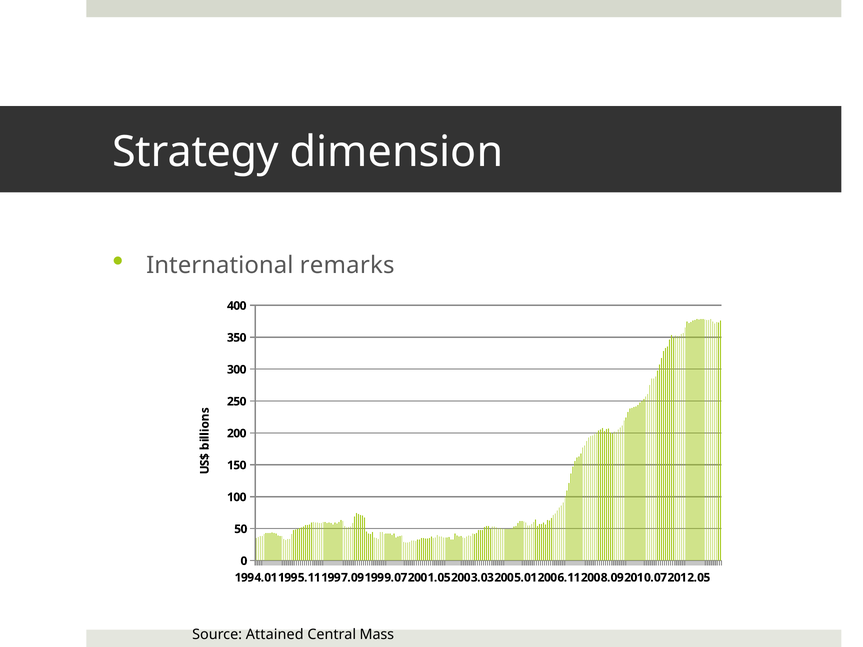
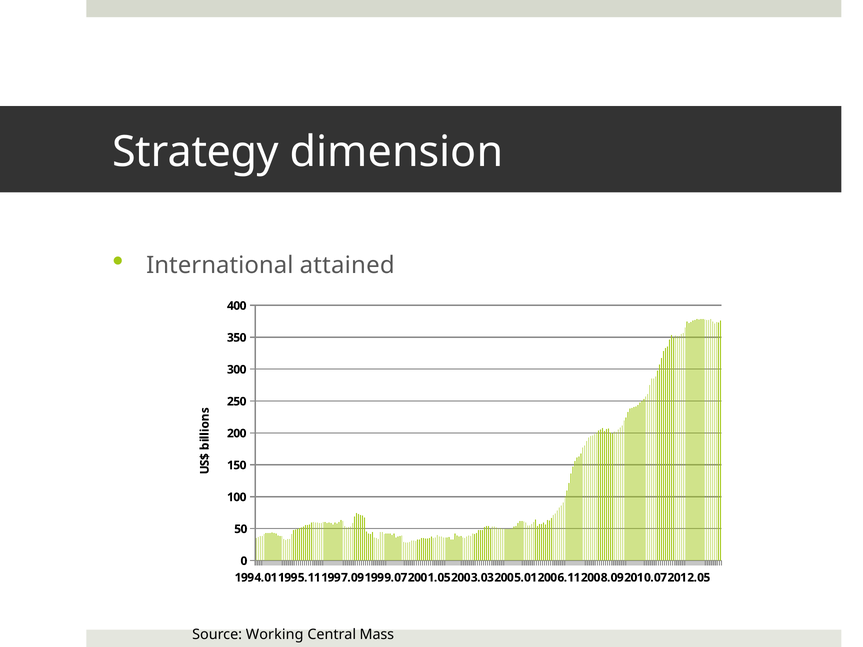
remarks: remarks -> attained
Attained: Attained -> Working
